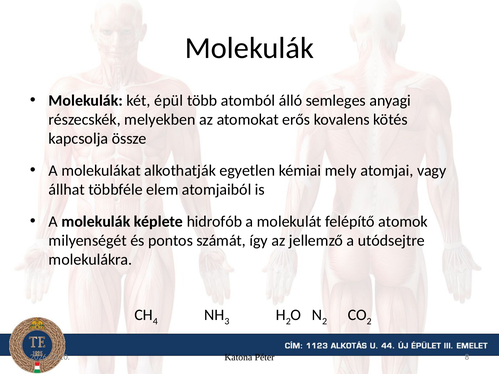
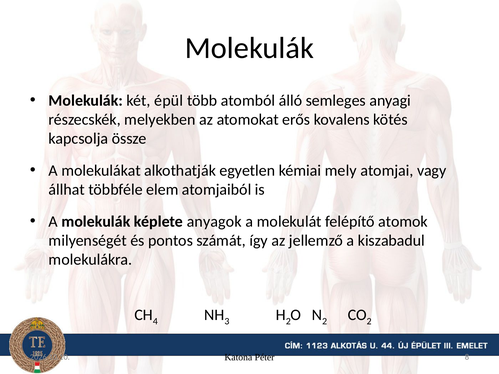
hidrofób: hidrofób -> anyagok
utódsejtre: utódsejtre -> kiszabadul
